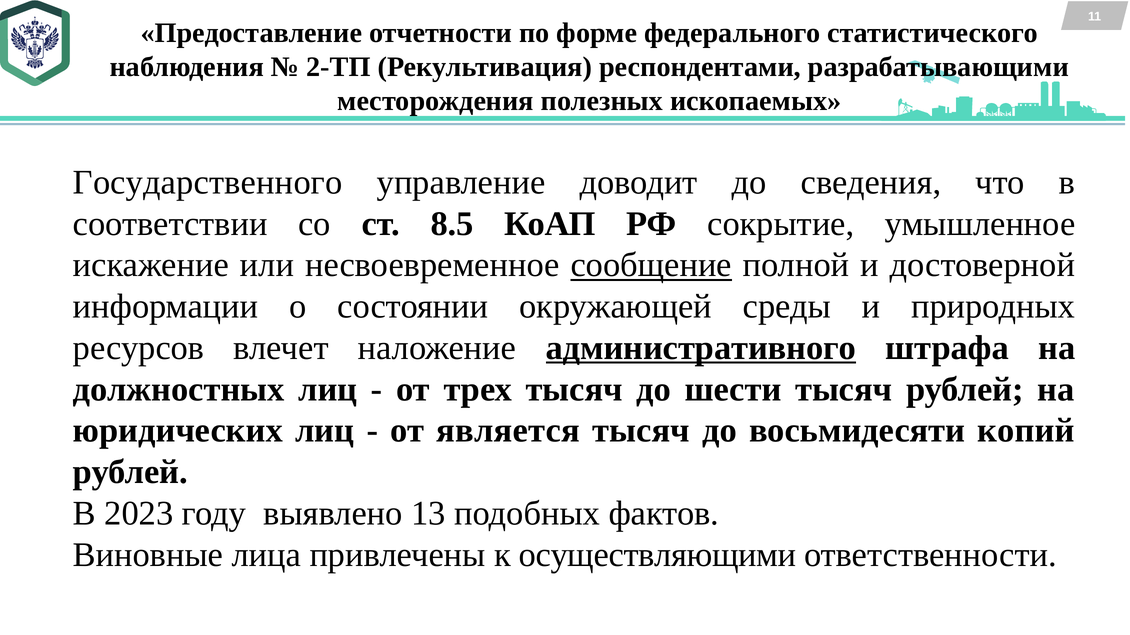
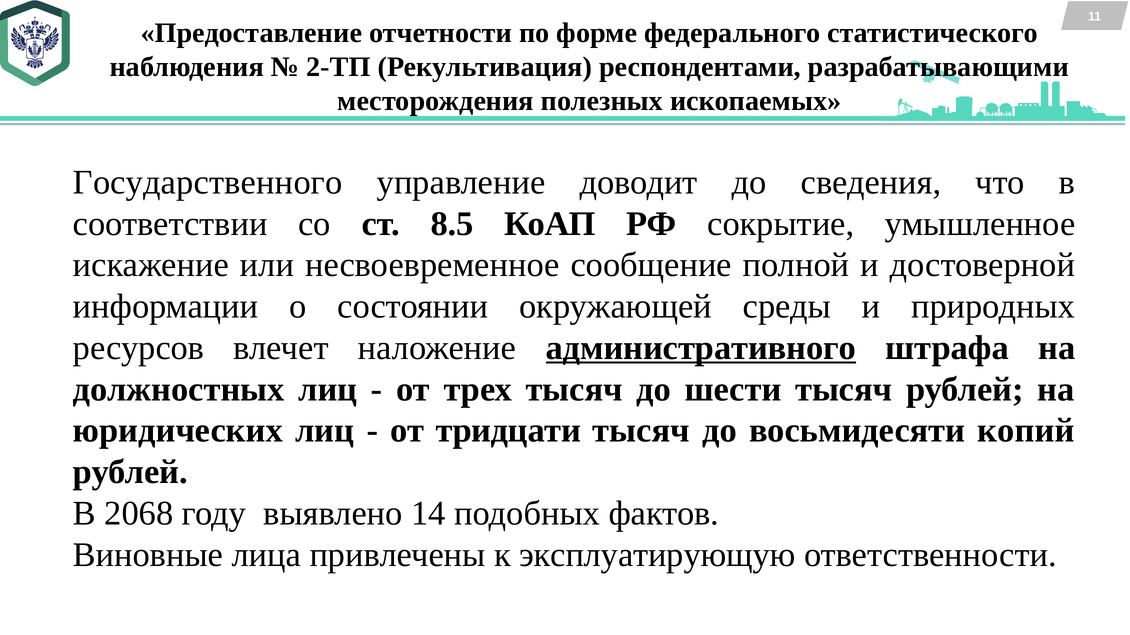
сообщение underline: present -> none
является: является -> тридцати
2023: 2023 -> 2068
13: 13 -> 14
осуществляющими: осуществляющими -> эксплуатирующую
